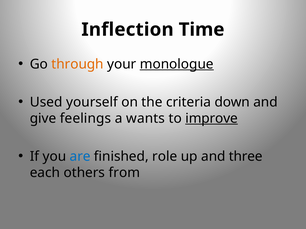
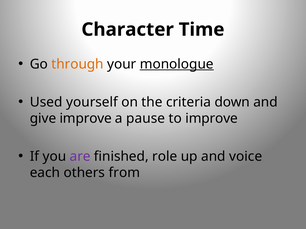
Inflection: Inflection -> Character
give feelings: feelings -> improve
wants: wants -> pause
improve at (212, 119) underline: present -> none
are colour: blue -> purple
three: three -> voice
